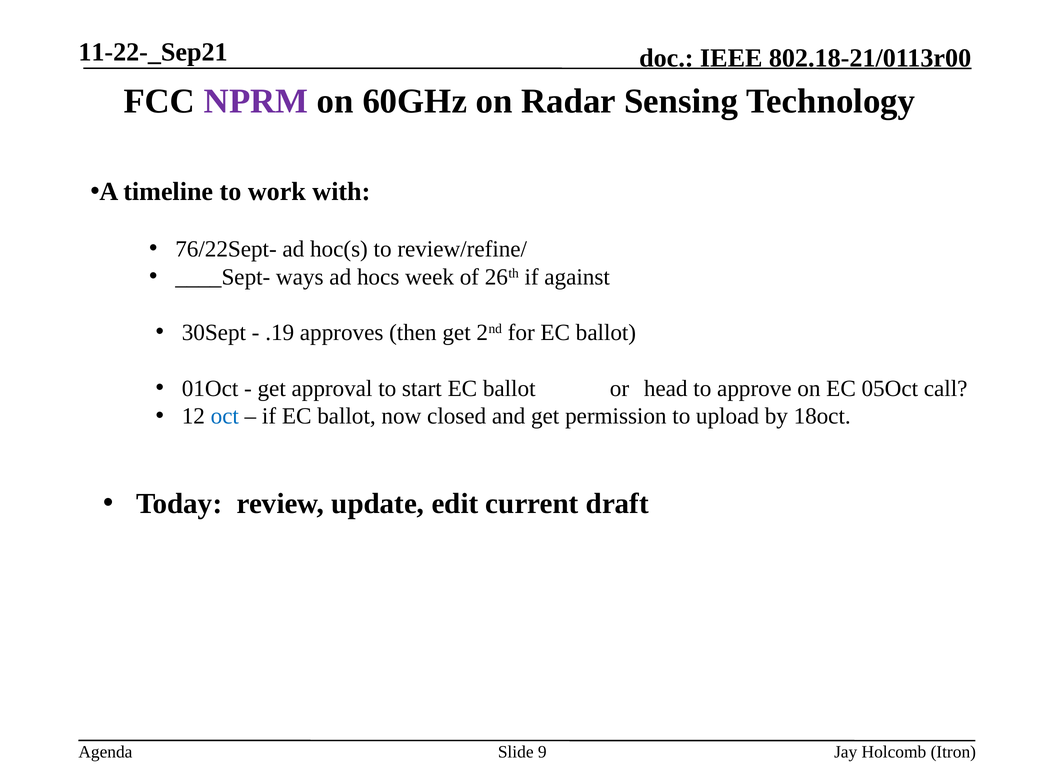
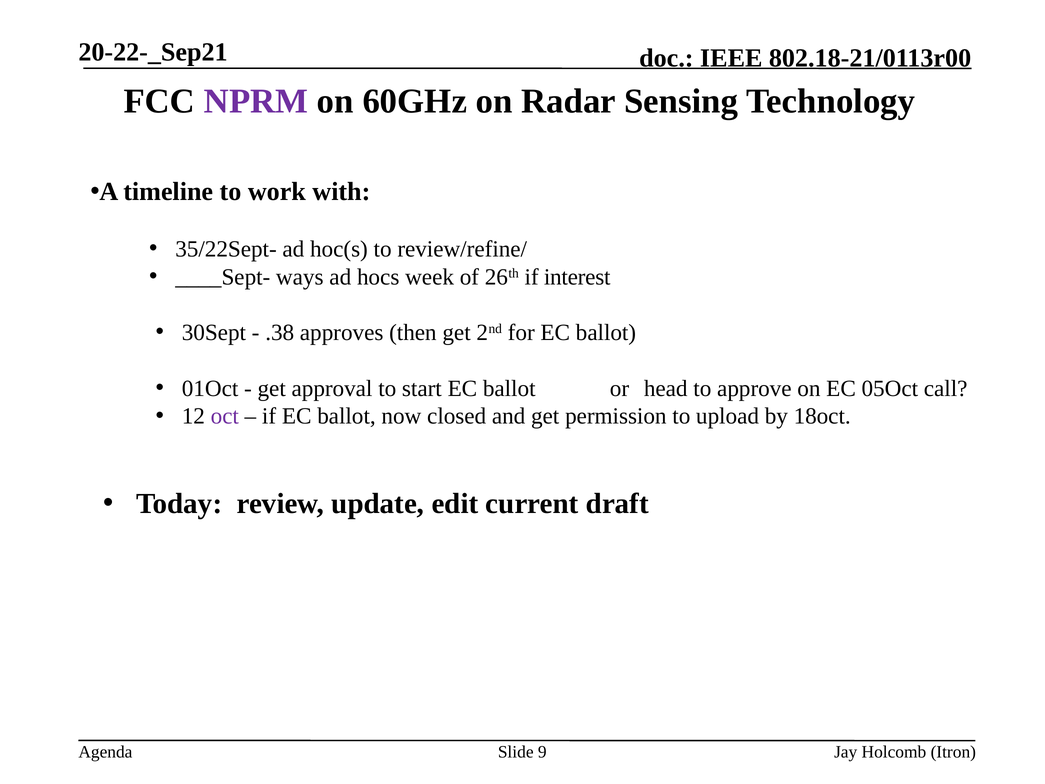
11-22-_Sep21: 11-22-_Sep21 -> 20-22-_Sep21
76/22Sept-: 76/22Sept- -> 35/22Sept-
against: against -> interest
.19: .19 -> .38
oct colour: blue -> purple
